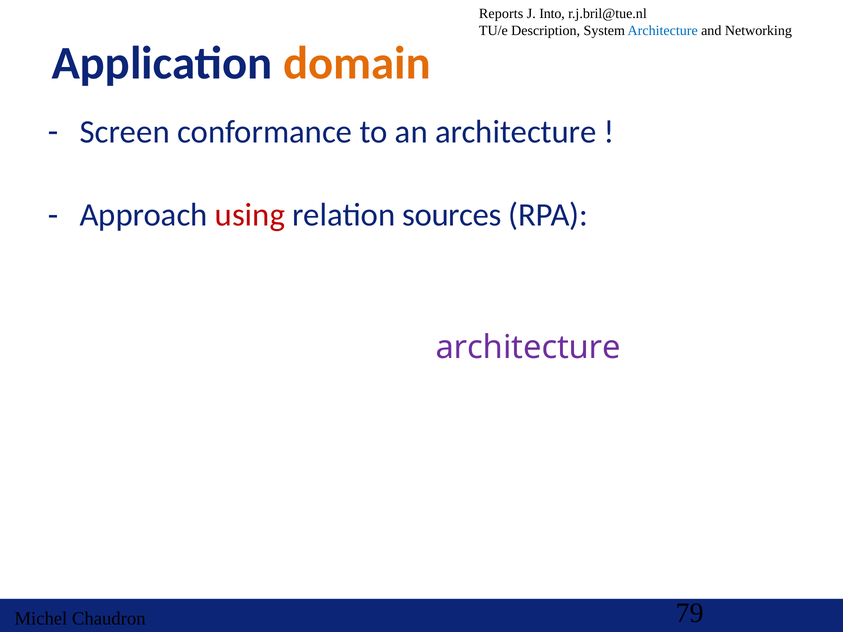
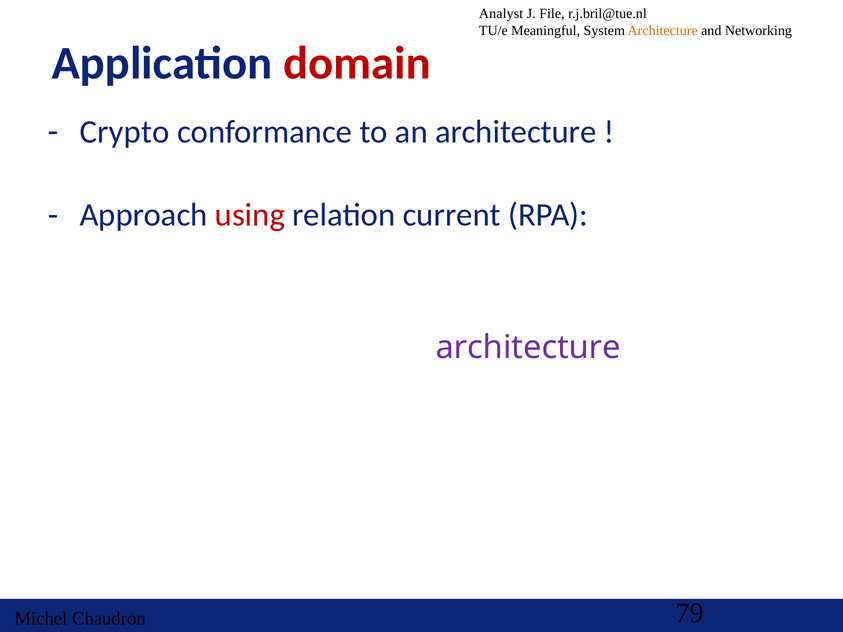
Reports: Reports -> Analyst
Into: Into -> File
Description: Description -> Meaningful
Architecture at (663, 30) colour: blue -> orange
domain colour: orange -> red
Screen: Screen -> Crypto
sources: sources -> current
